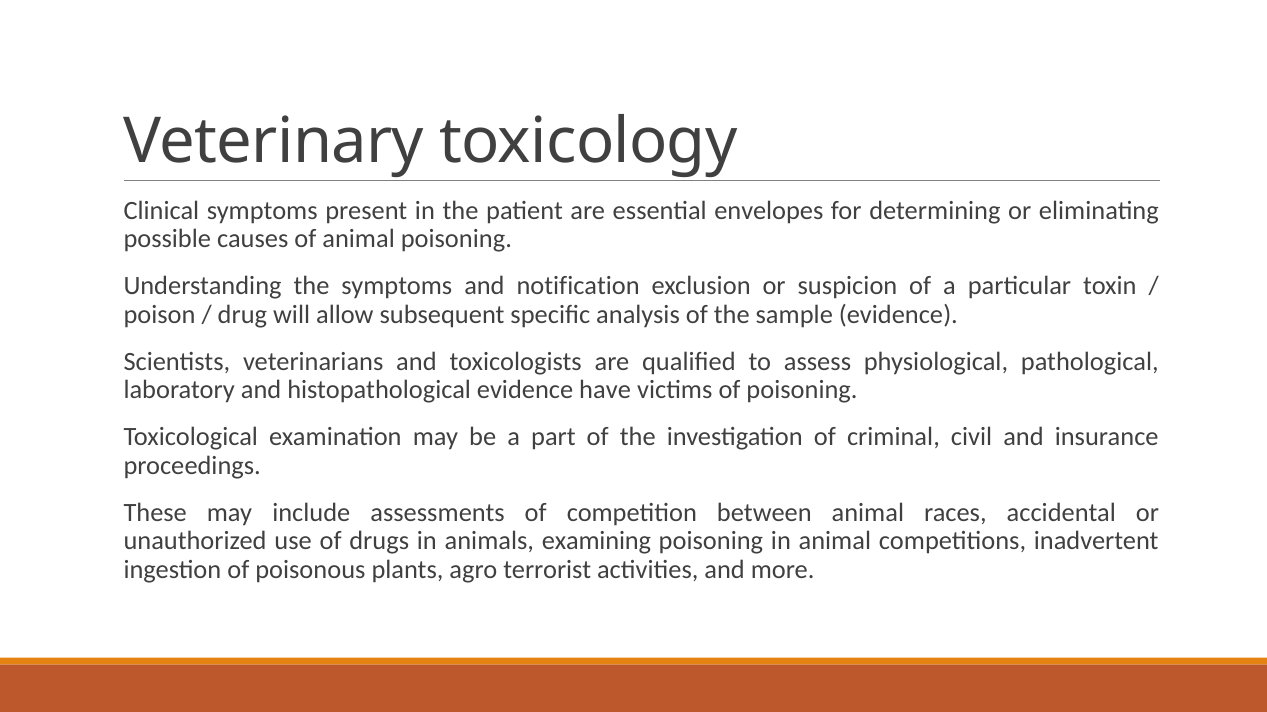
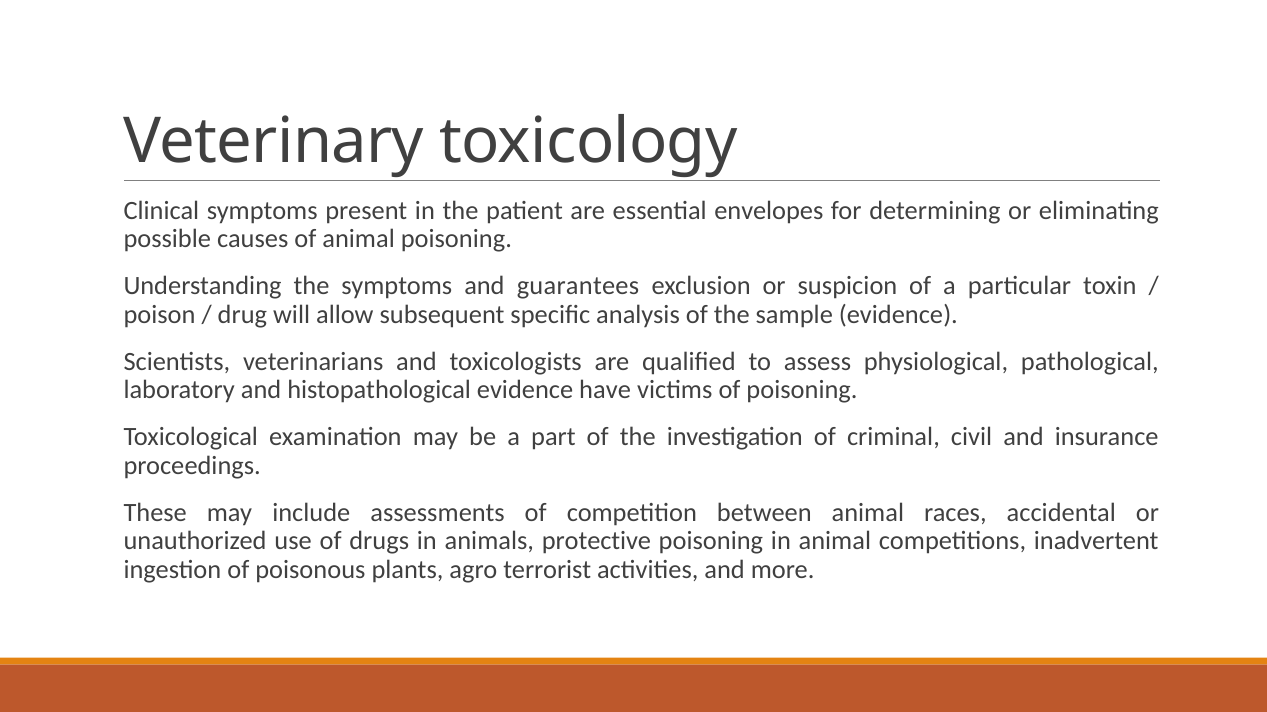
notification: notification -> guarantees
examining: examining -> protective
